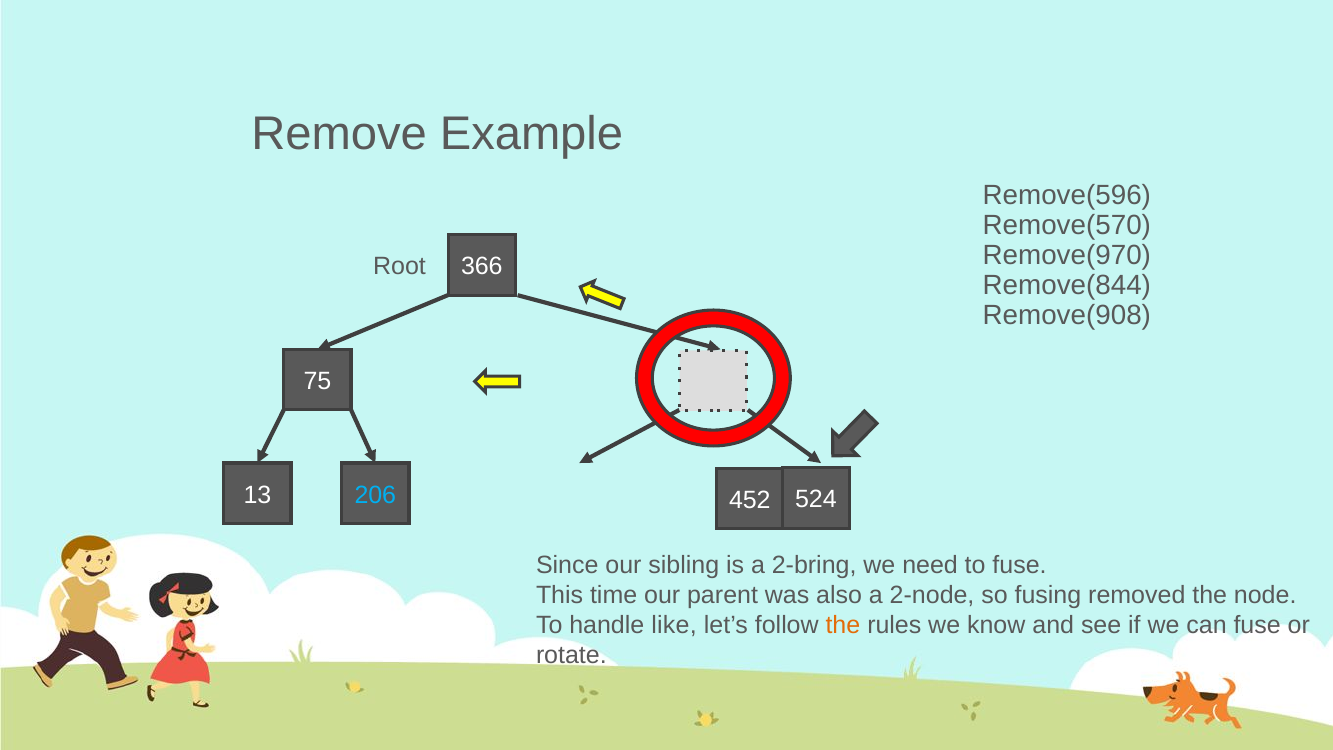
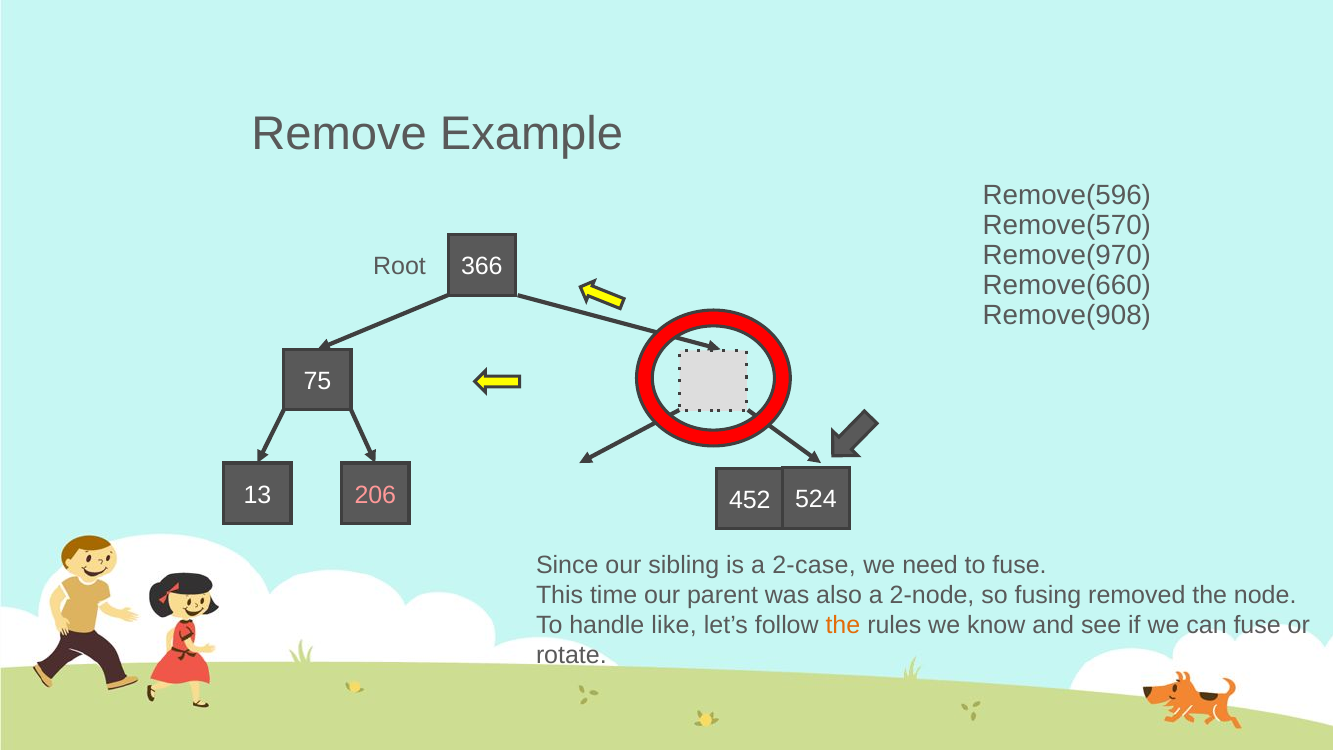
Remove(844: Remove(844 -> Remove(660
206 colour: light blue -> pink
2-bring: 2-bring -> 2-case
